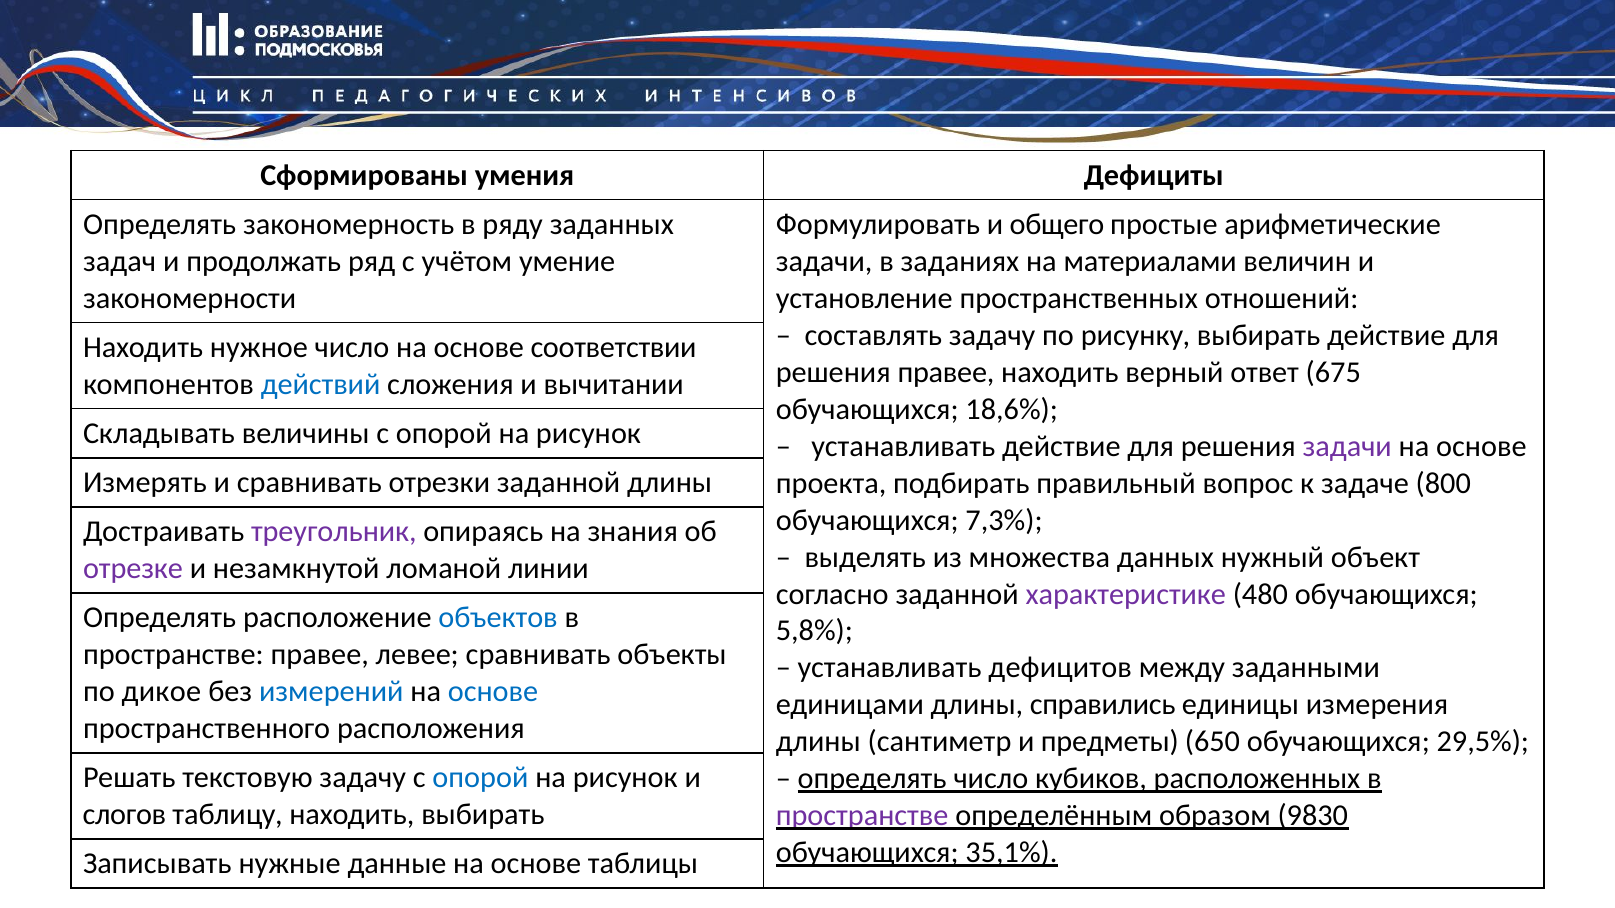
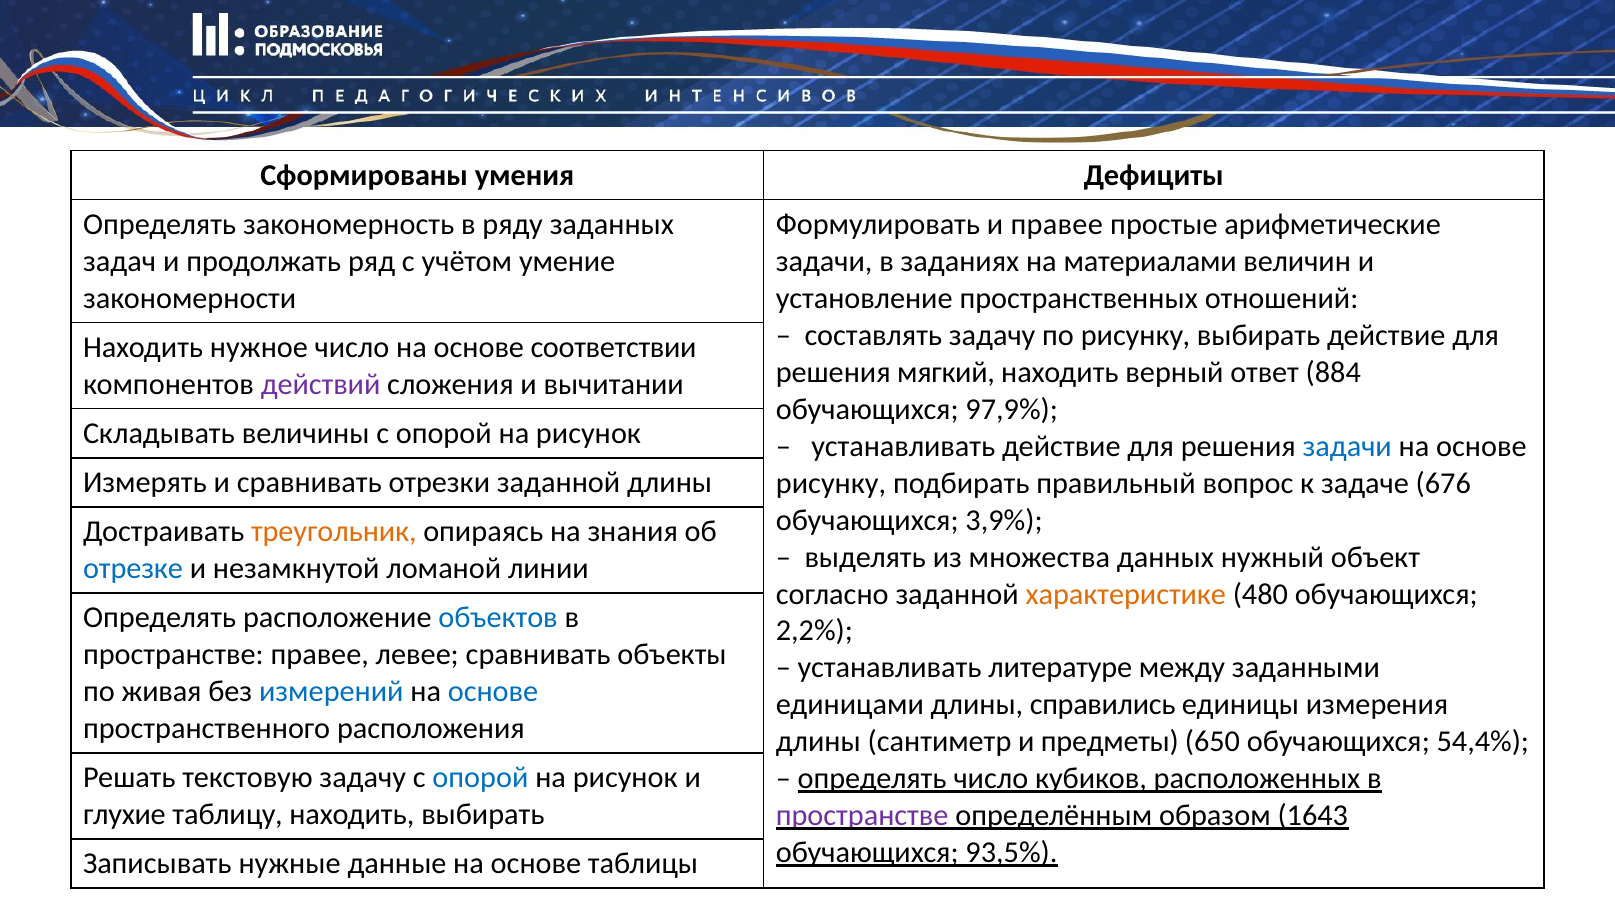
и общего: общего -> правее
решения правее: правее -> мягкий
675: 675 -> 884
действий colour: blue -> purple
18,6%: 18,6% -> 97,9%
задачи at (1347, 447) colour: purple -> blue
проекта at (831, 483): проекта -> рисунку
800: 800 -> 676
7,3%: 7,3% -> 3,9%
треугольник colour: purple -> orange
отрезке colour: purple -> blue
характеристике colour: purple -> orange
5,8%: 5,8% -> 2,2%
дефицитов: дефицитов -> литературе
дикое: дикое -> живая
29,5%: 29,5% -> 54,4%
слогов: слогов -> глухие
9830: 9830 -> 1643
35,1%: 35,1% -> 93,5%
